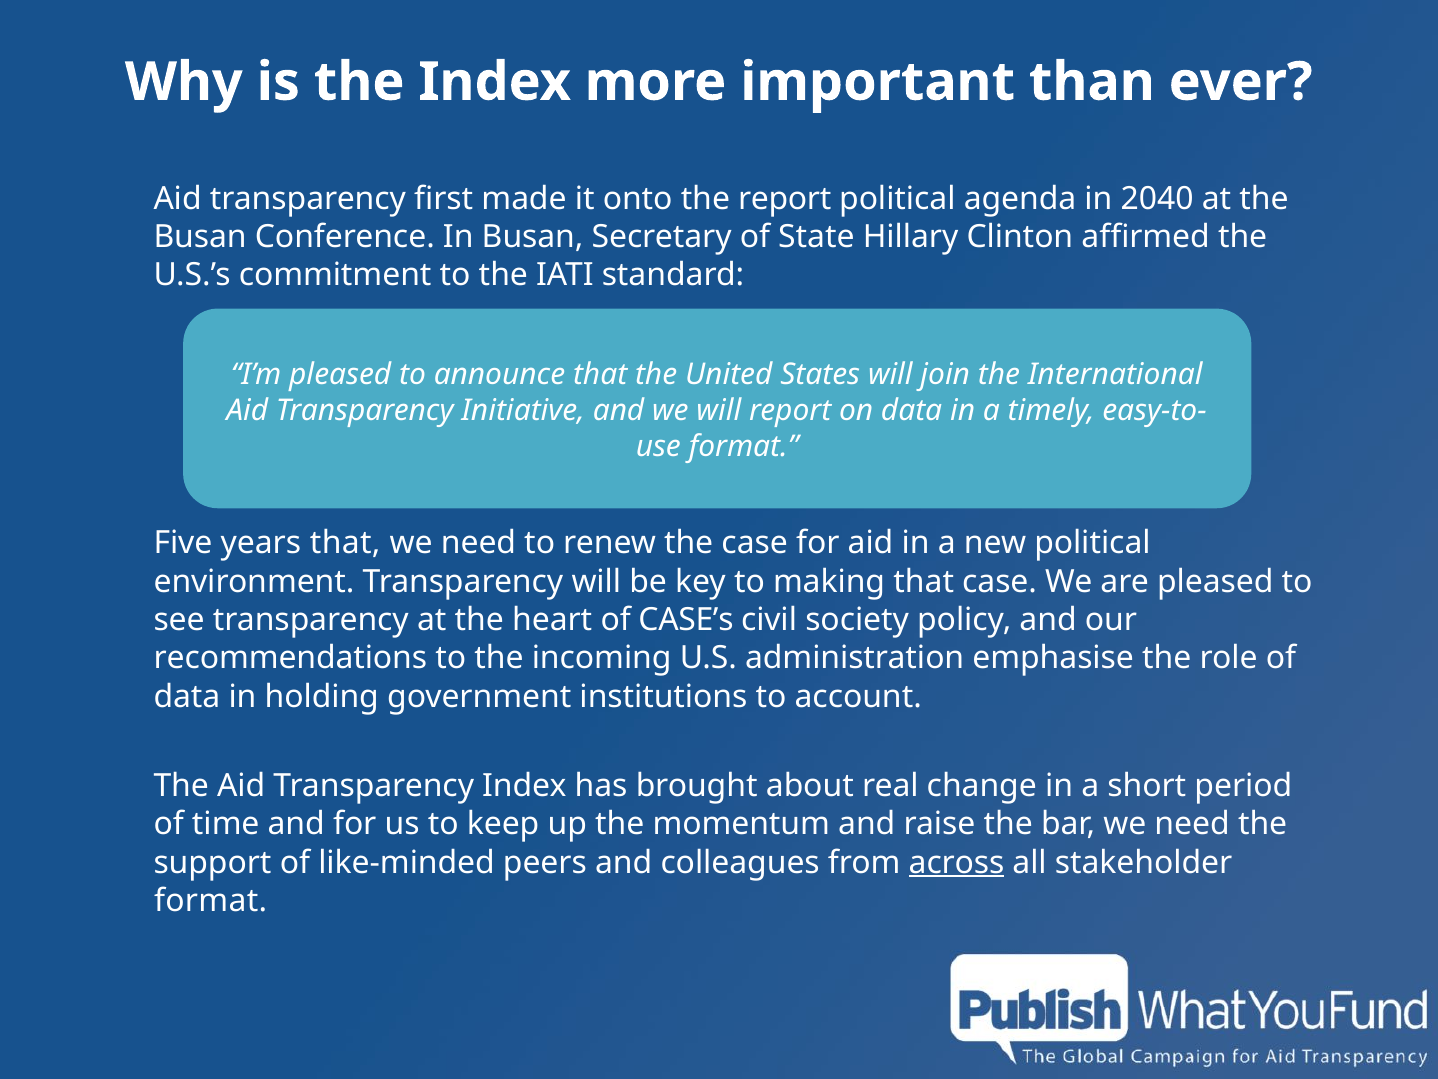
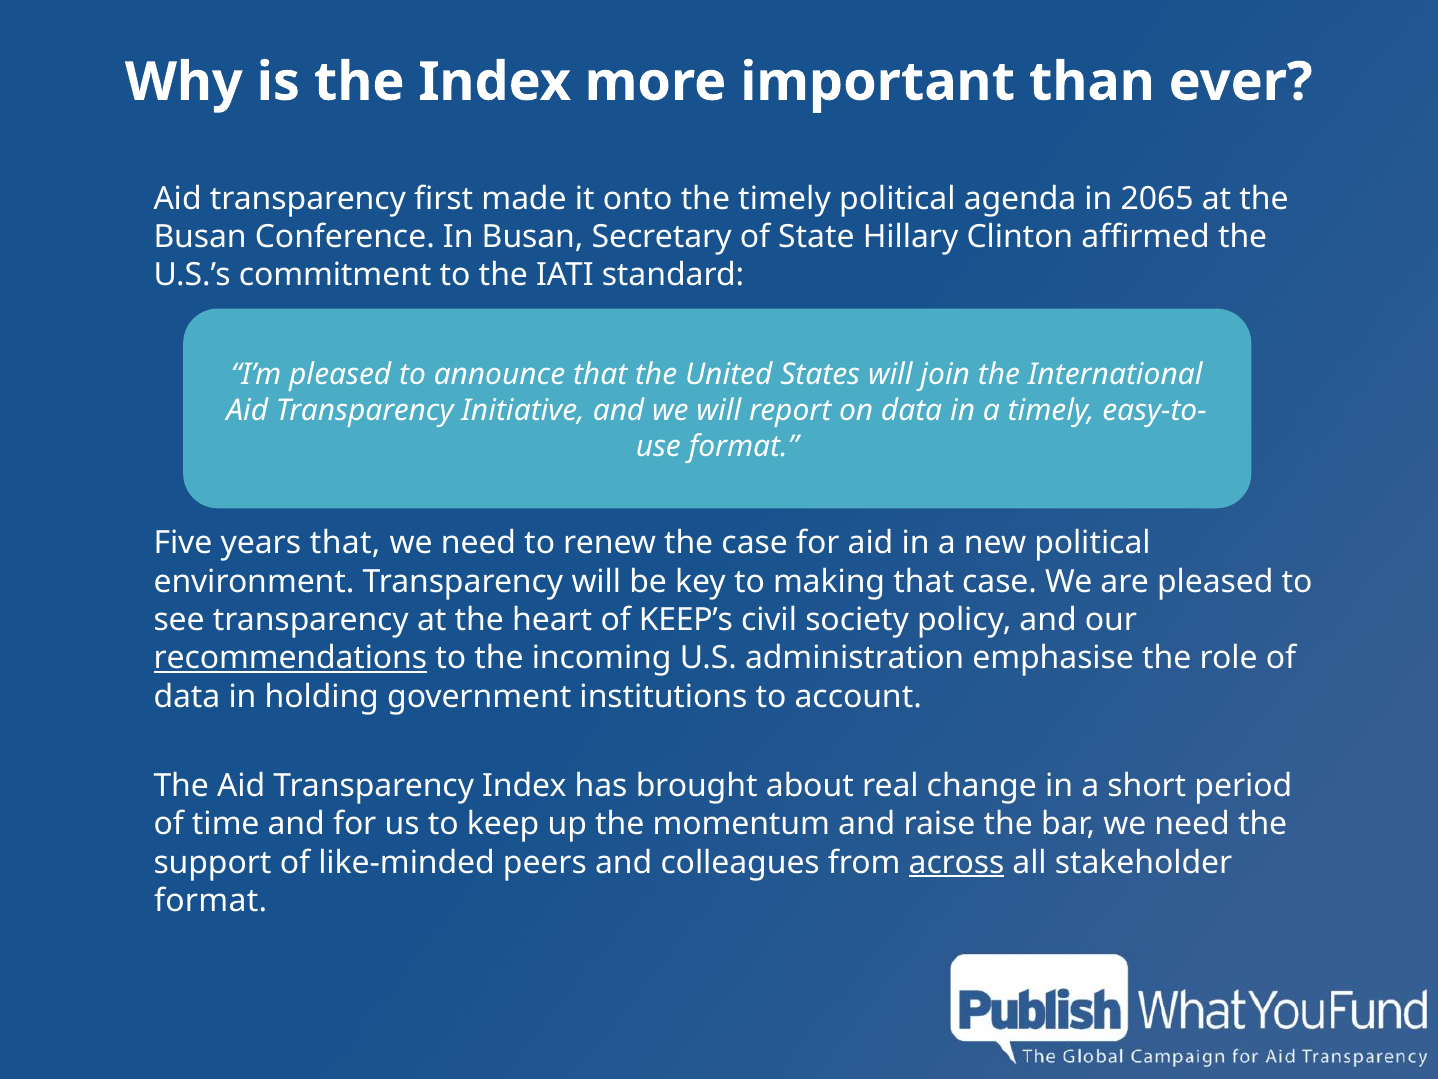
the report: report -> timely
2040: 2040 -> 2065
CASE’s: CASE’s -> KEEP’s
recommendations underline: none -> present
